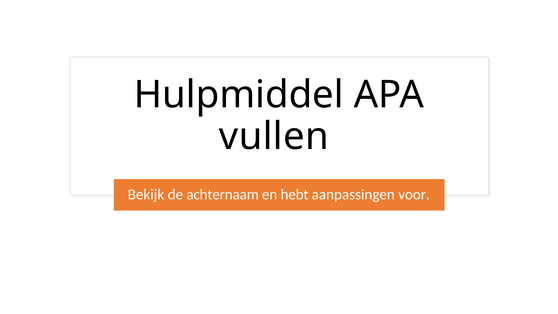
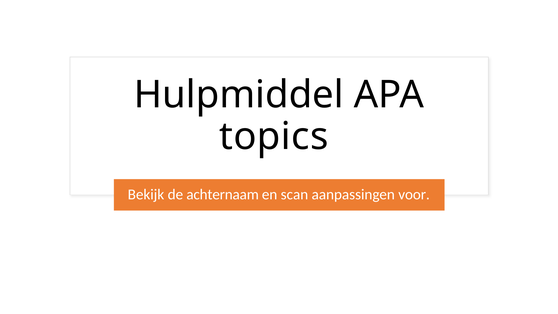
vullen: vullen -> topics
hebt: hebt -> scan
